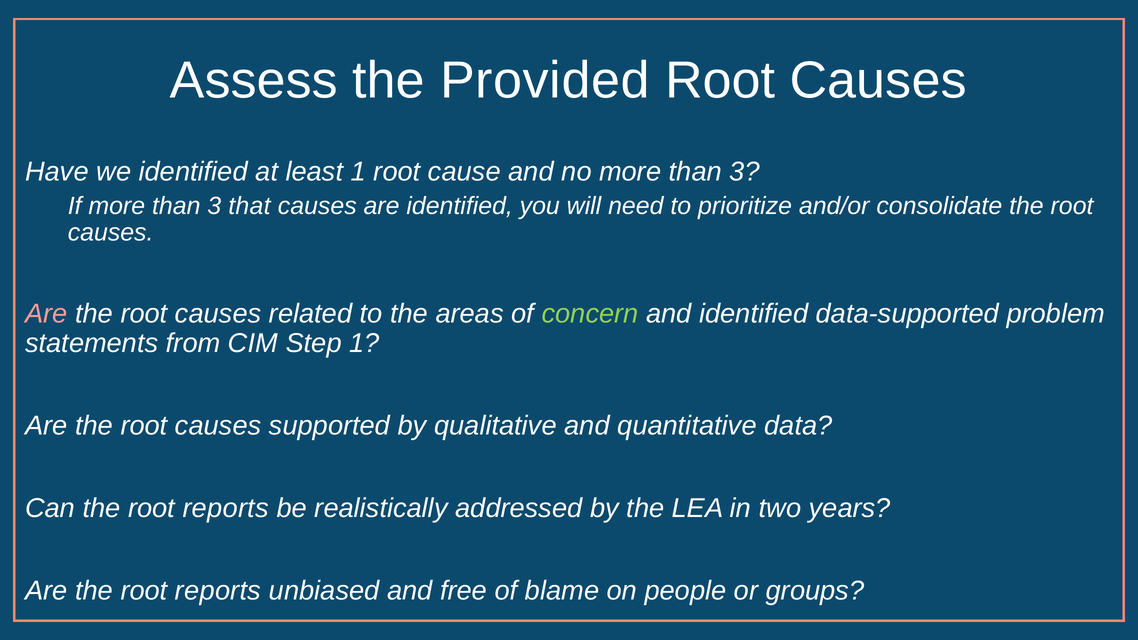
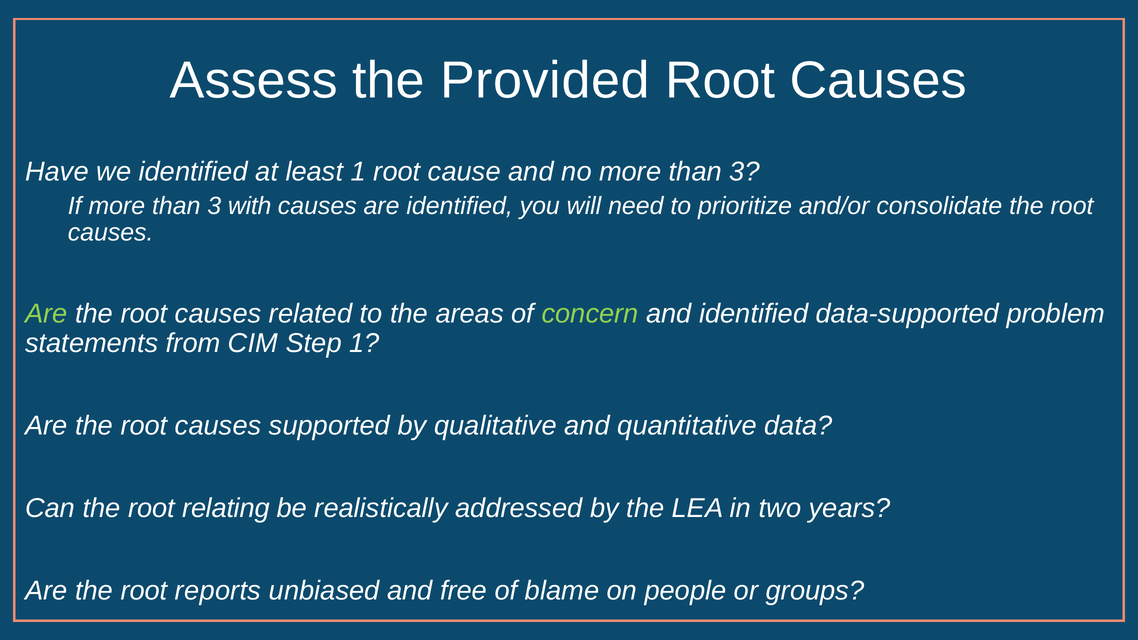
that: that -> with
Are at (46, 314) colour: pink -> light green
Can the root reports: reports -> relating
